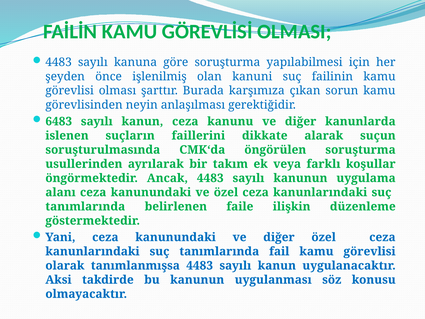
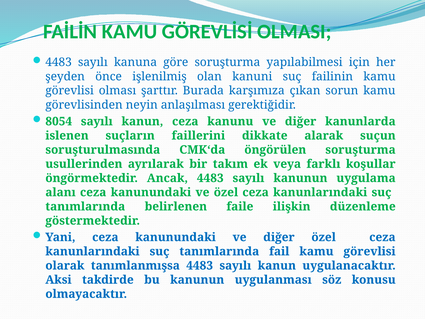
6483: 6483 -> 8054
